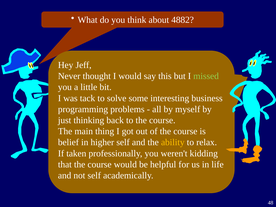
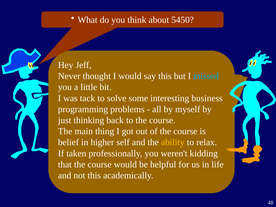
4882: 4882 -> 5450
missed colour: light green -> light blue
not self: self -> this
